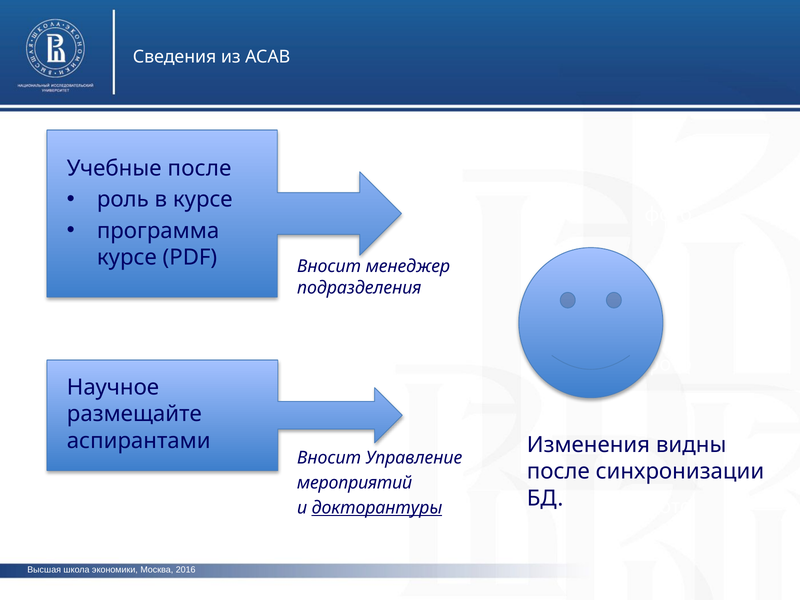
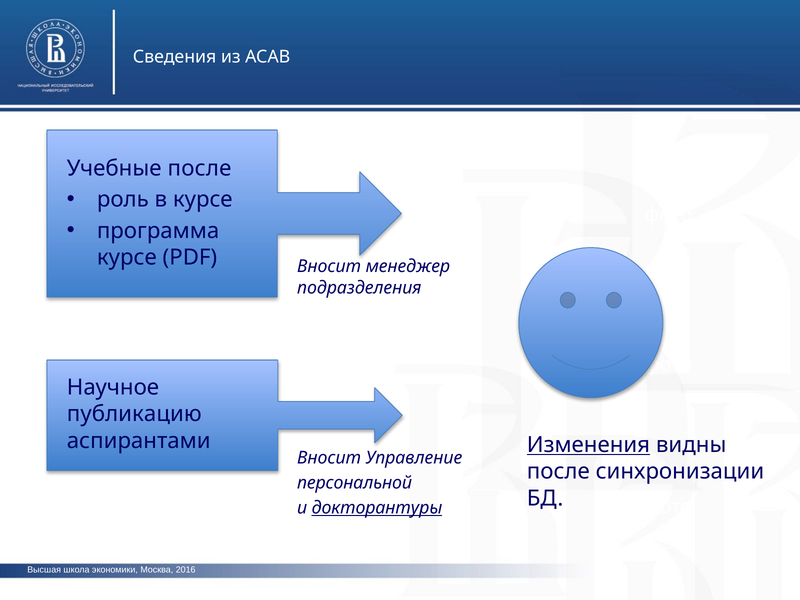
размещайте: размещайте -> публикацию
Изменения underline: none -> present
мероприятий: мероприятий -> персональной
